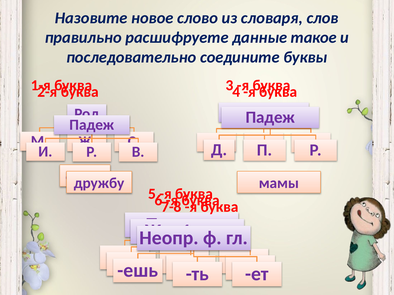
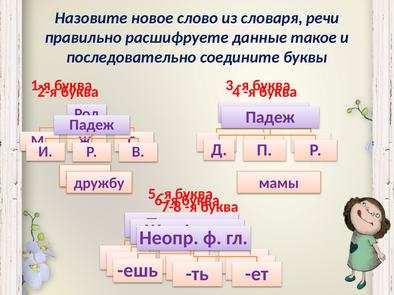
слов: слов -> речи
